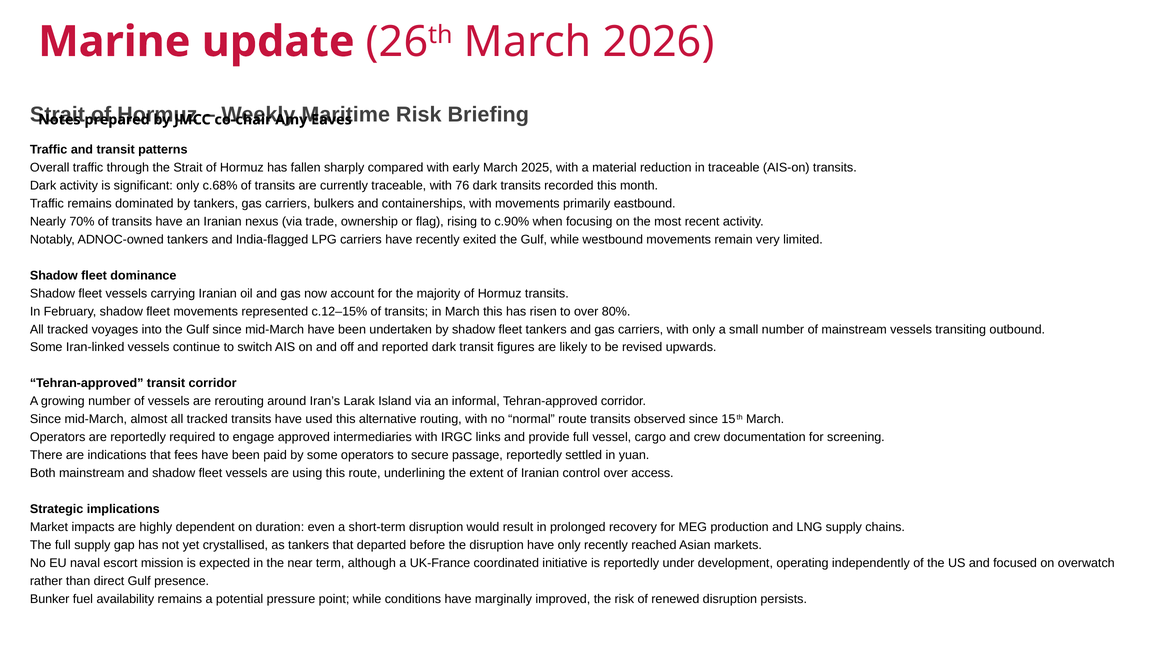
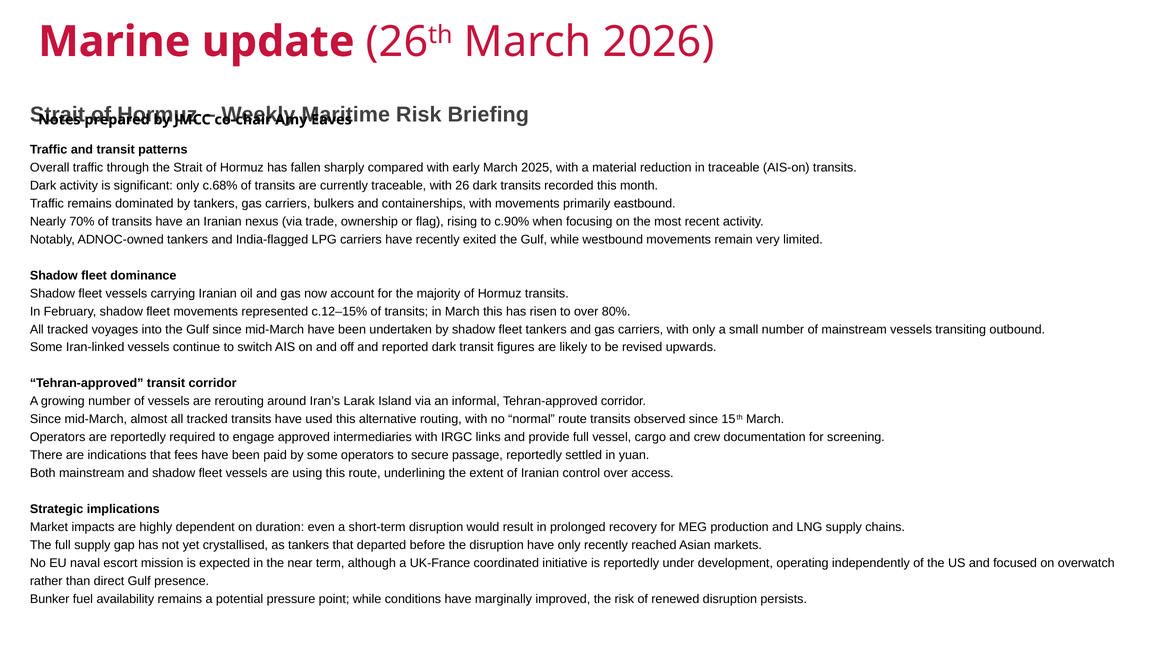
76: 76 -> 26
